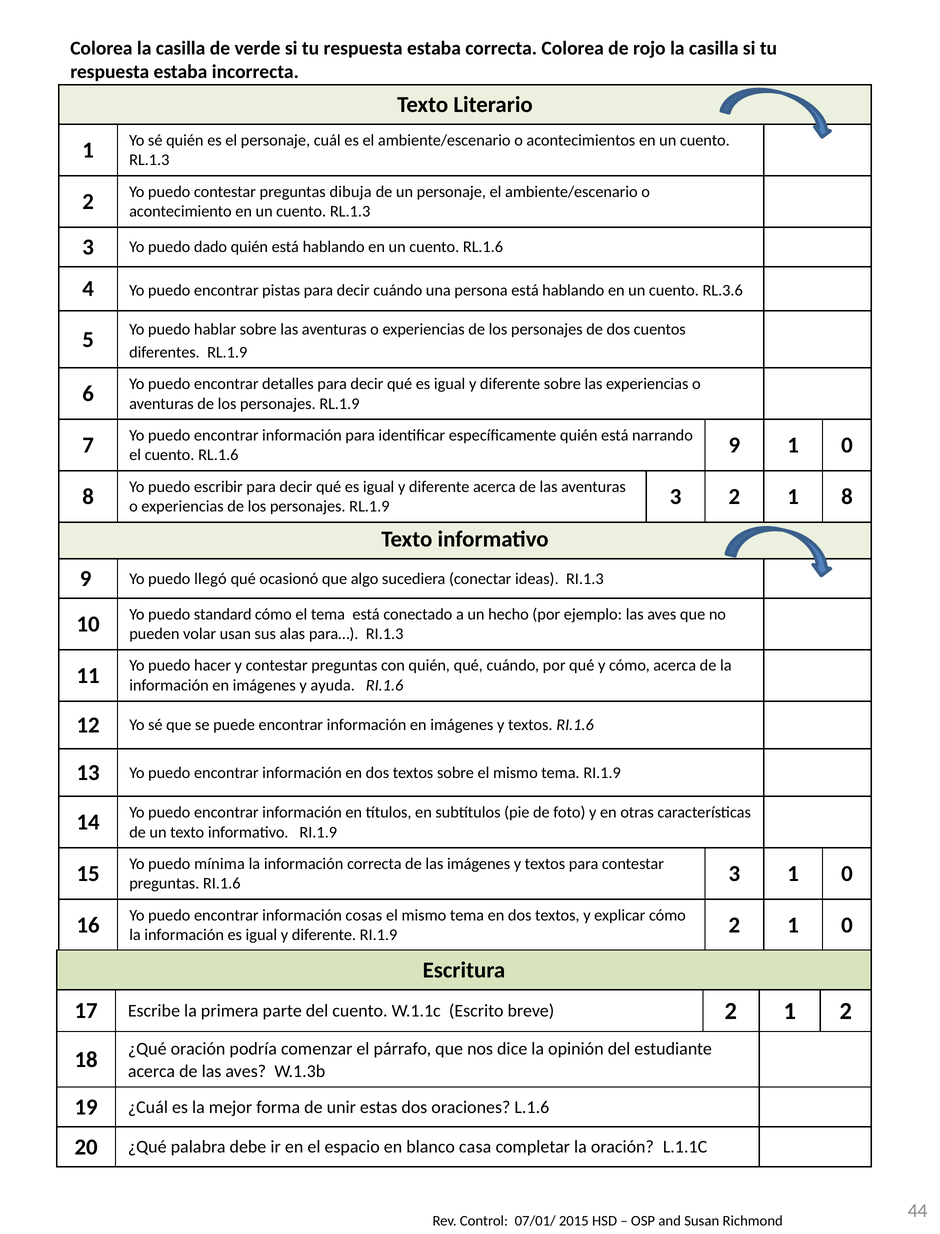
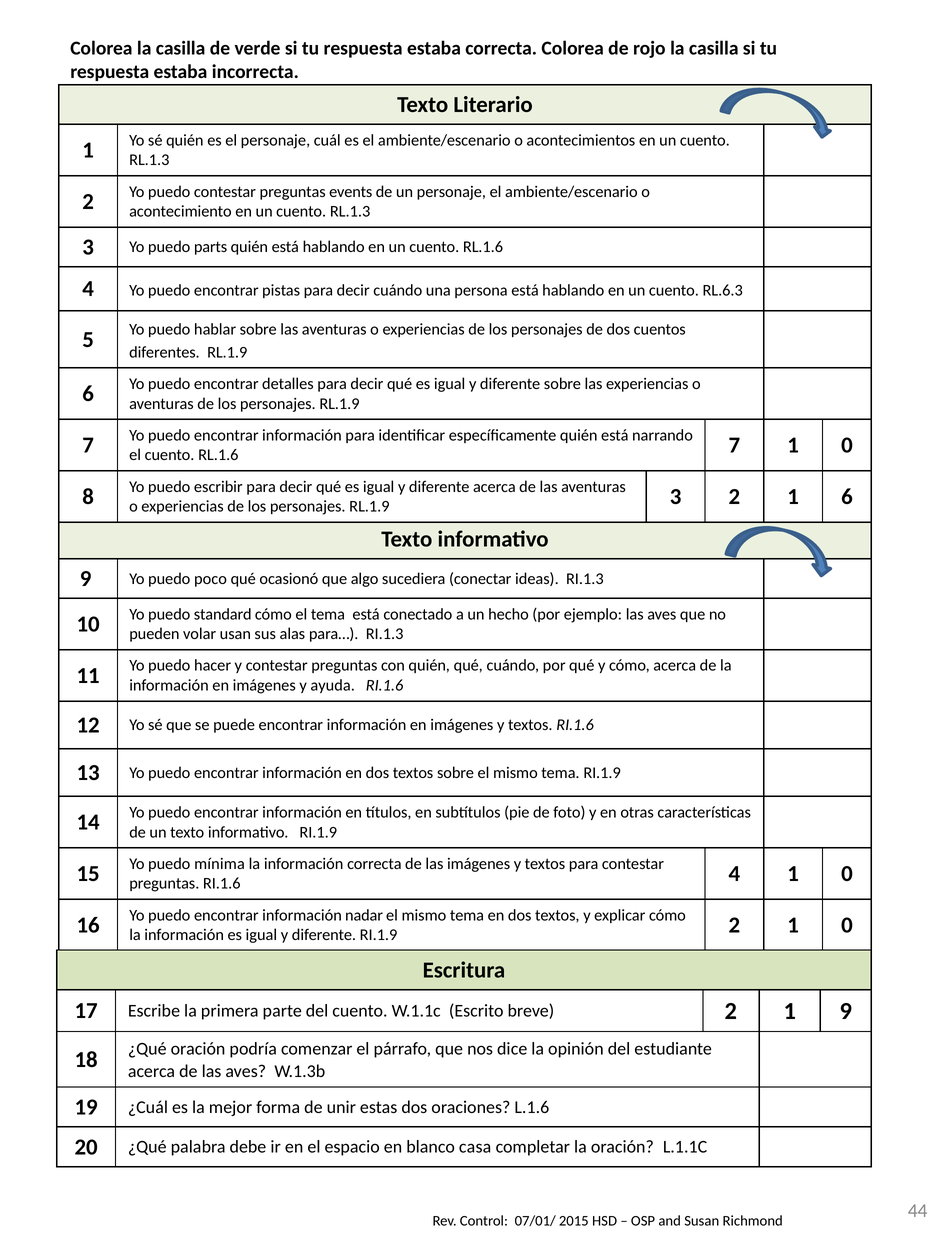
dibuja: dibuja -> events
dado: dado -> parts
RL.3.6: RL.3.6 -> RL.6.3
RL.1.6 9: 9 -> 7
1 8: 8 -> 6
llegó: llegó -> poco
RI.1.6 3: 3 -> 4
cosas: cosas -> nadar
1 2: 2 -> 9
